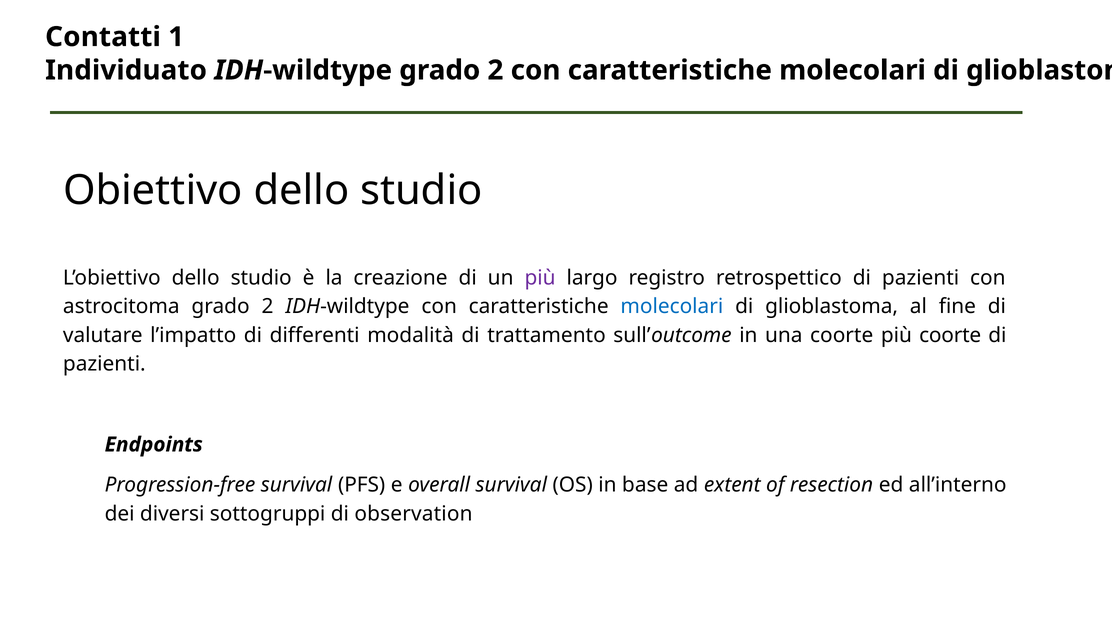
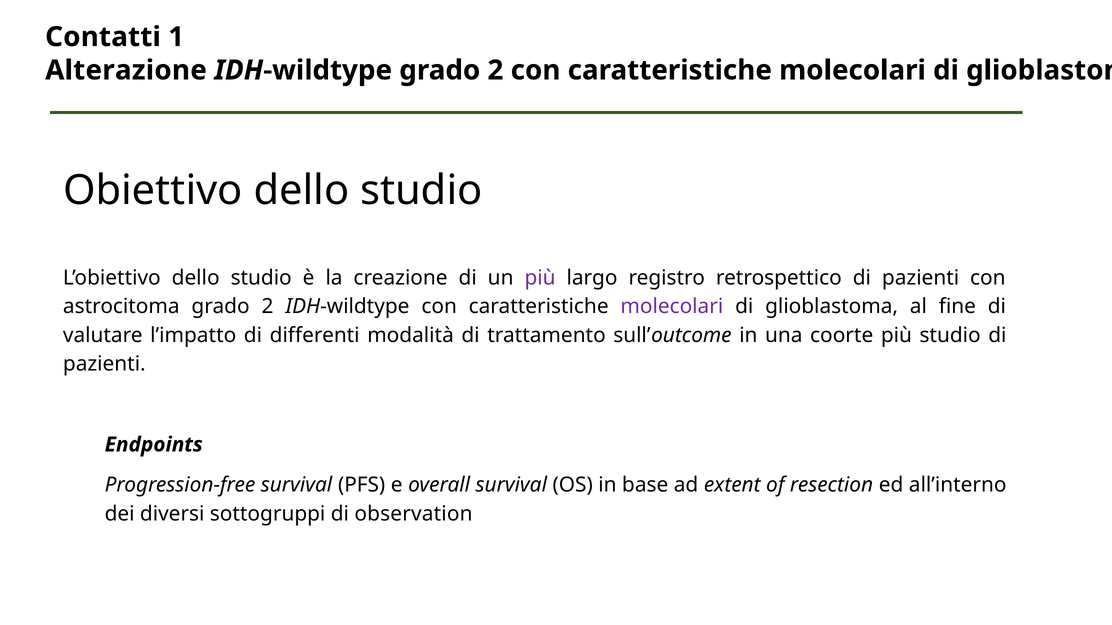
Individuato: Individuato -> Alterazione
molecolari at (672, 307) colour: blue -> purple
più coorte: coorte -> studio
